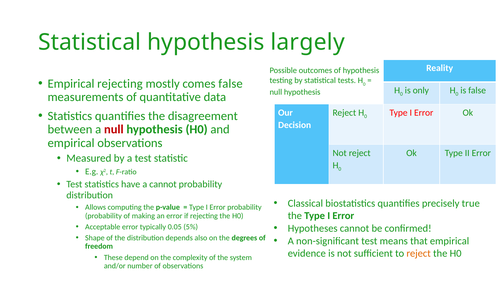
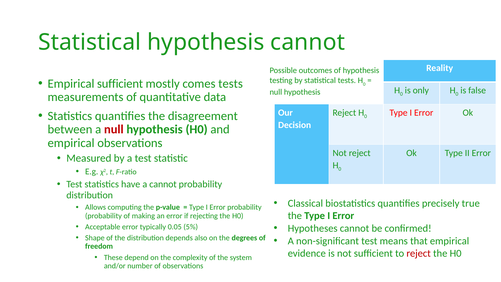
hypothesis largely: largely -> cannot
Empirical rejecting: rejecting -> sufficient
comes false: false -> tests
reject at (419, 253) colour: orange -> red
